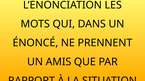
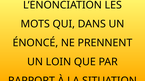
AMIS: AMIS -> LOIN
